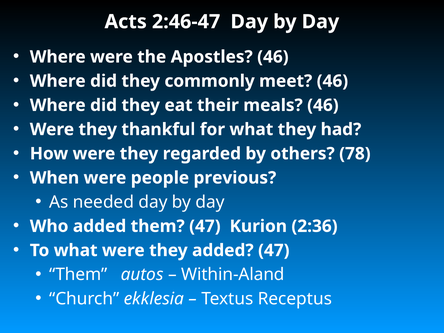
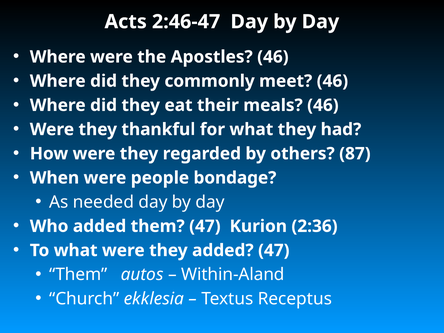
78: 78 -> 87
previous: previous -> bondage
